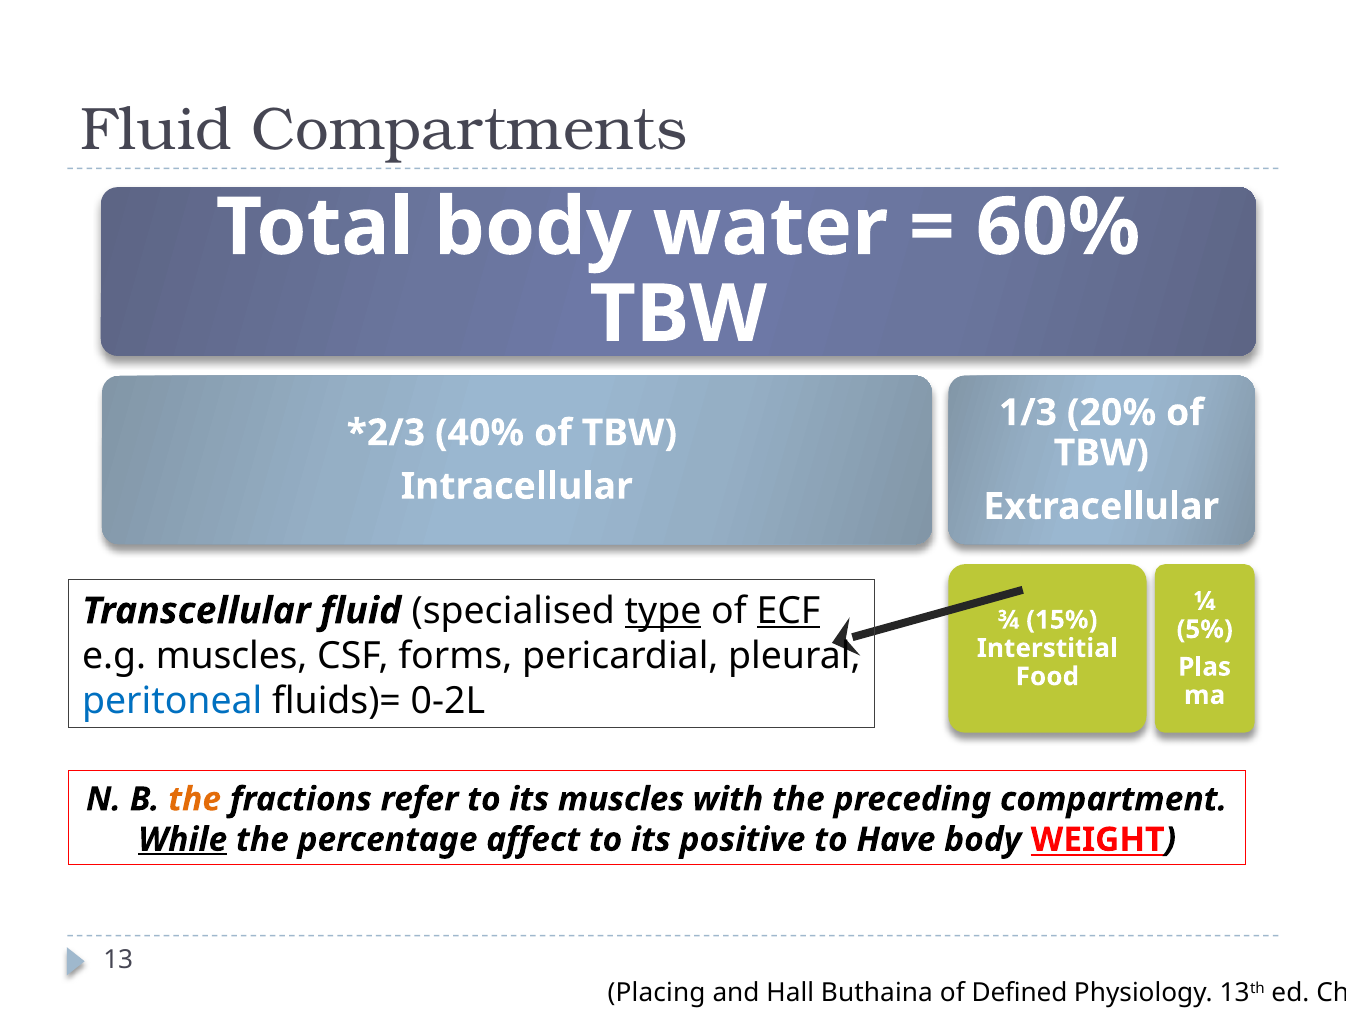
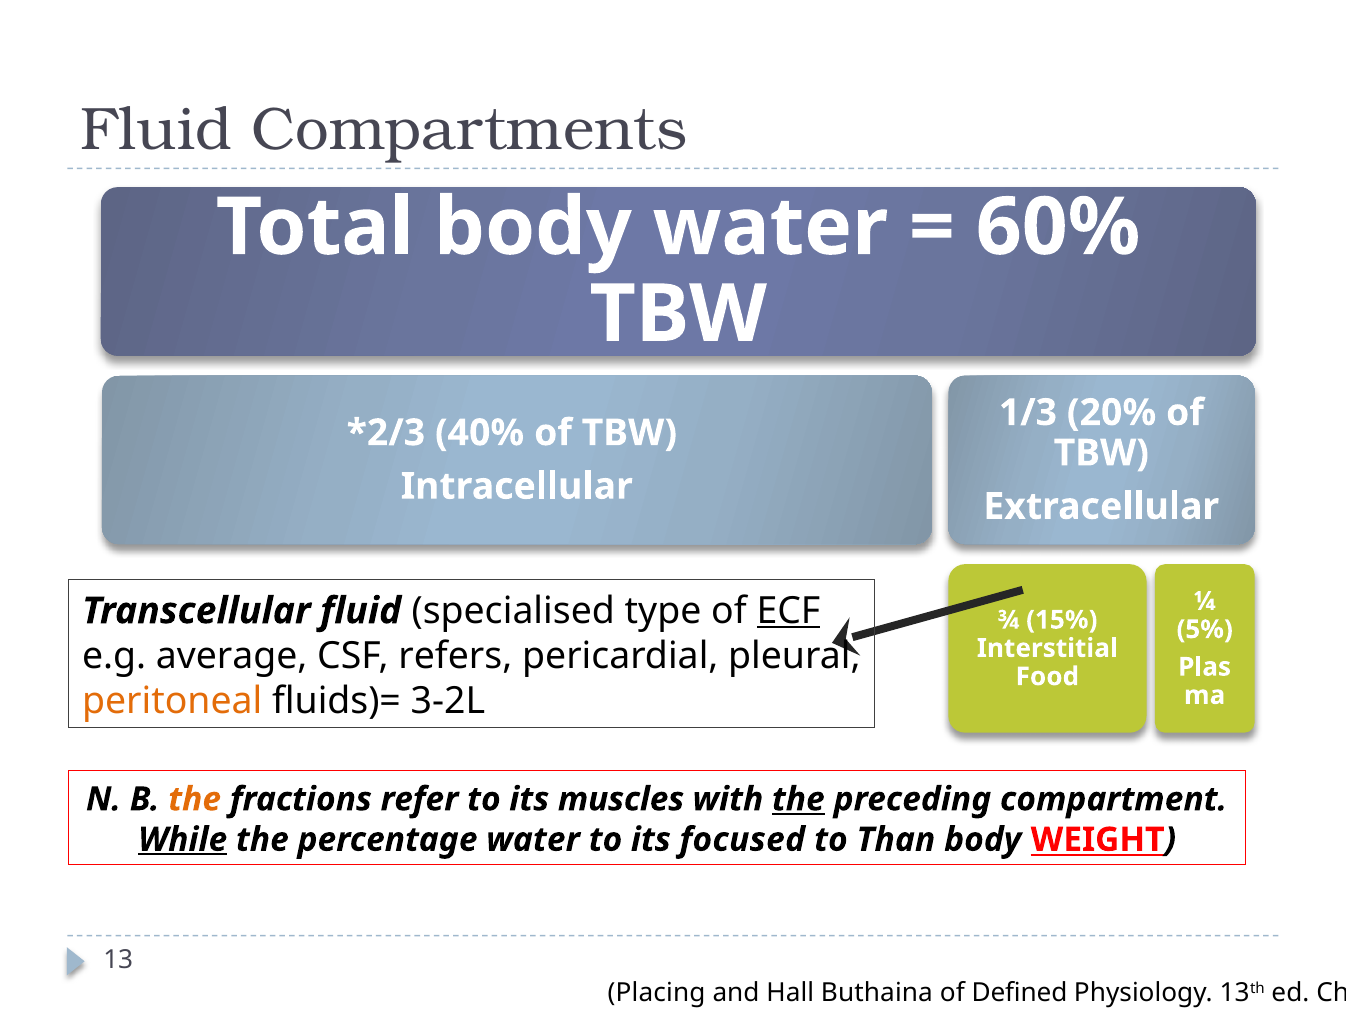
type underline: present -> none
e.g muscles: muscles -> average
forms: forms -> refers
peritoneal colour: blue -> orange
0-2L: 0-2L -> 3-2L
the at (798, 799) underline: none -> present
percentage affect: affect -> water
positive: positive -> focused
Have: Have -> Than
